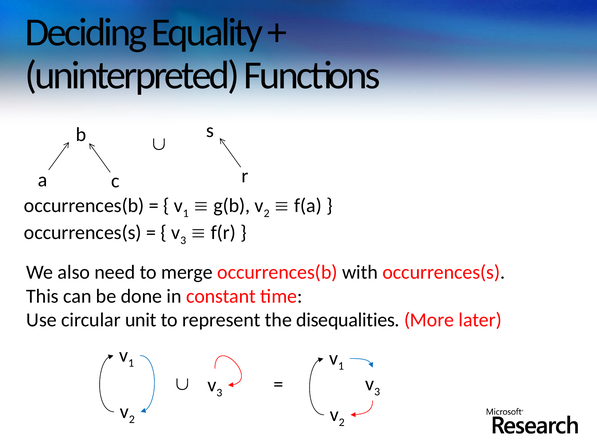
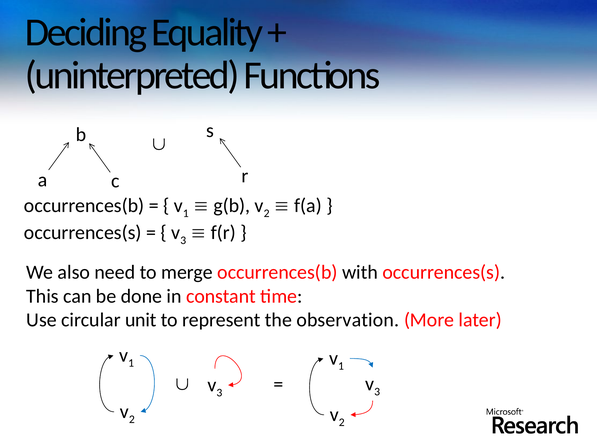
disequalities: disequalities -> observation
